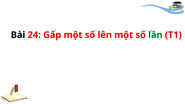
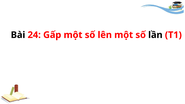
lần colour: green -> black
